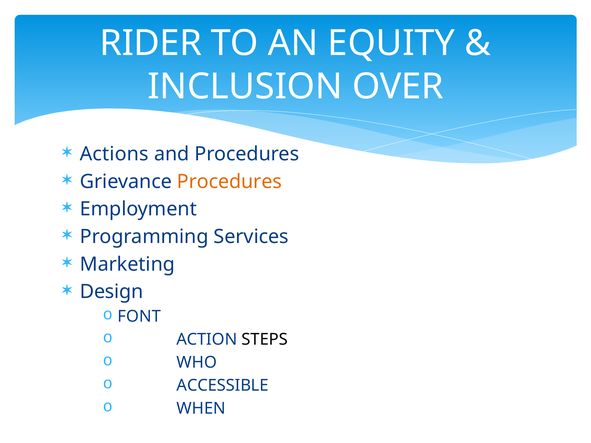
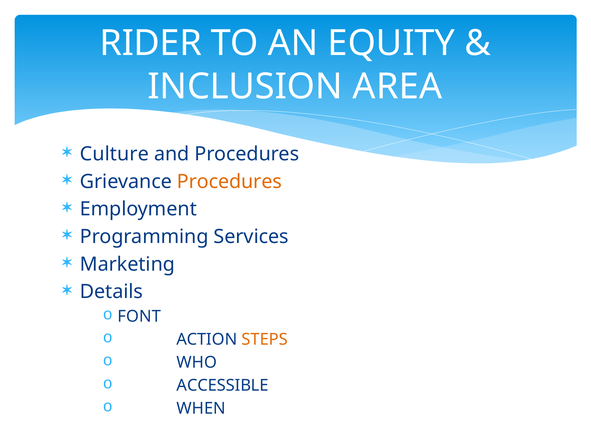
OVER: OVER -> AREA
Actions: Actions -> Culture
Design: Design -> Details
STEPS colour: black -> orange
